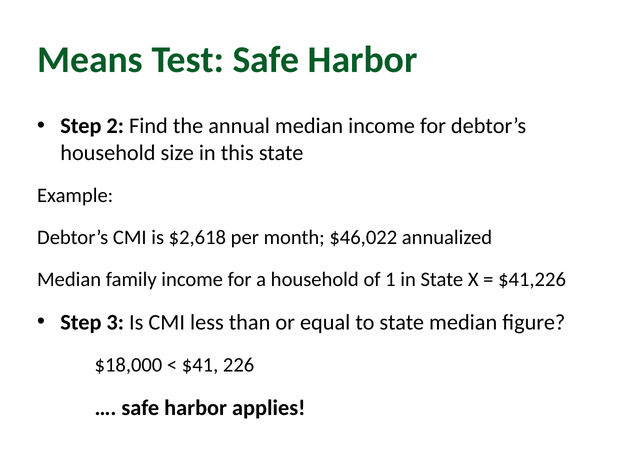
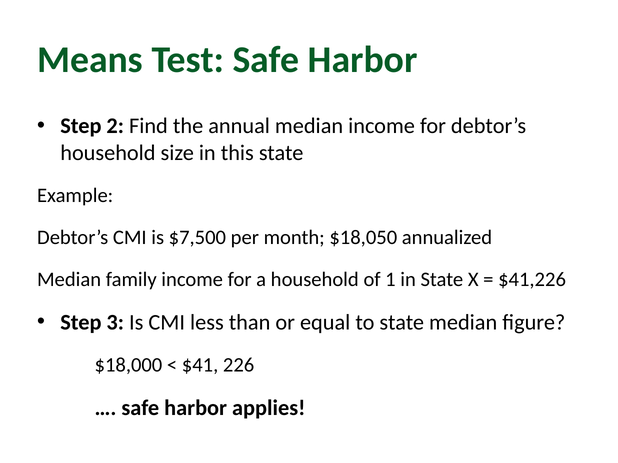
$2,618: $2,618 -> $7,500
$46,022: $46,022 -> $18,050
